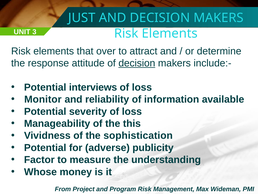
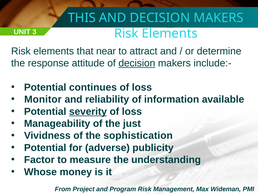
JUST: JUST -> THIS
over: over -> near
interviews: interviews -> continues
severity underline: none -> present
this: this -> just
